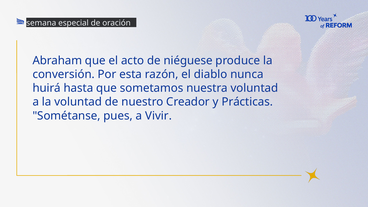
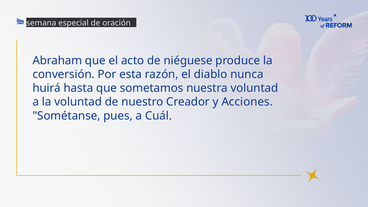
Prácticas: Prácticas -> Acciones
Vivir: Vivir -> Cuál
